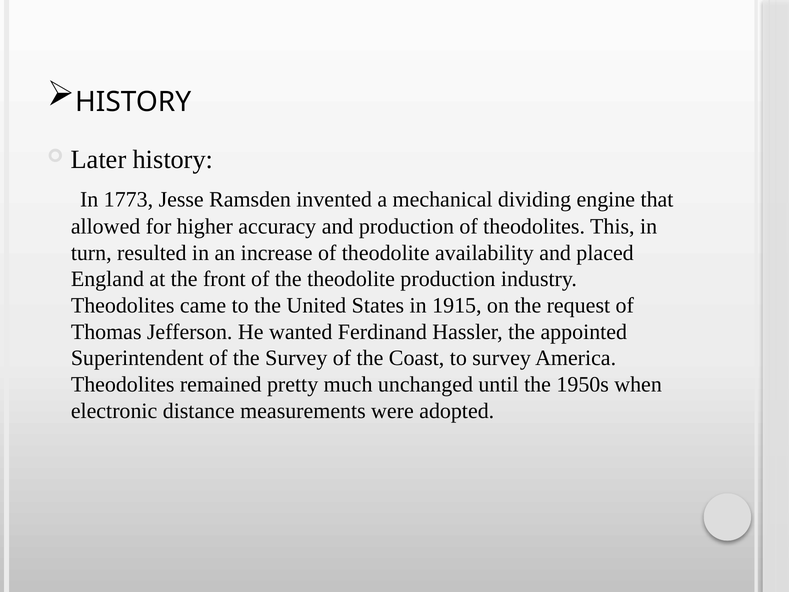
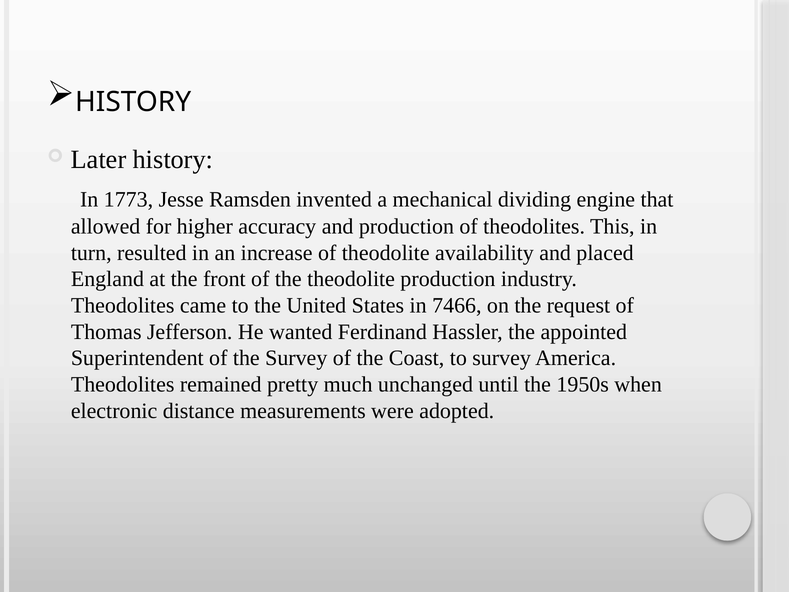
1915: 1915 -> 7466
